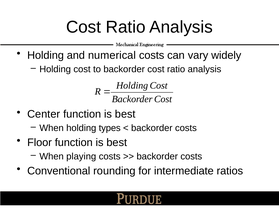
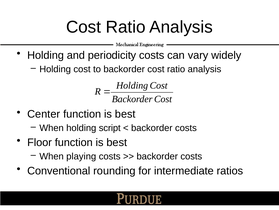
numerical: numerical -> periodicity
types: types -> script
